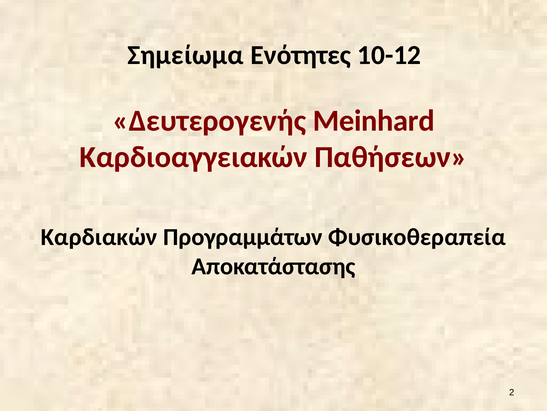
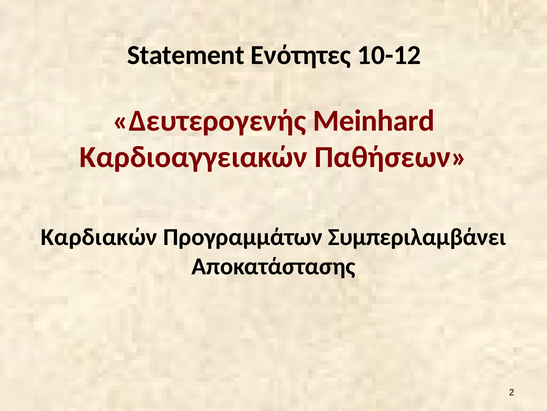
Σημείωμα: Σημείωμα -> Statement
Φυσικοθεραπεία: Φυσικοθεραπεία -> Συμπεριλαμβάνει
